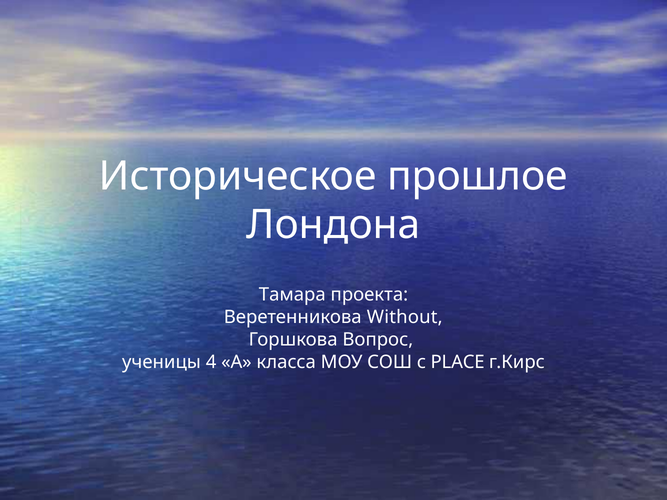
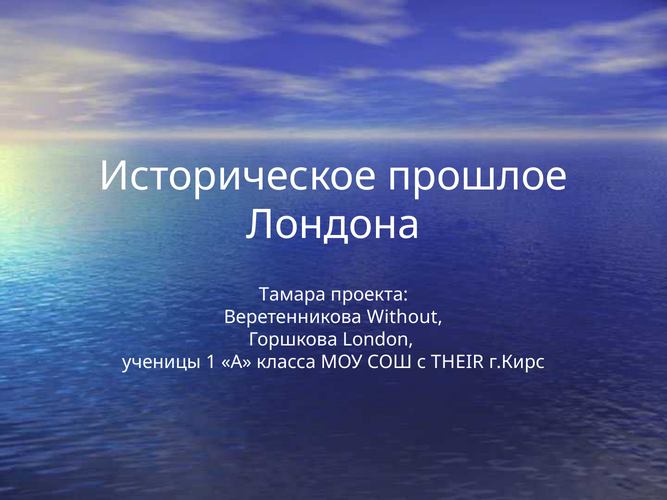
Вопрос: Вопрос -> London
4: 4 -> 1
PLACE: PLACE -> THEIR
